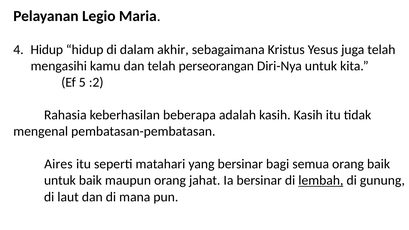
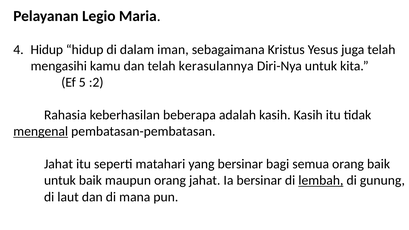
akhir: akhir -> iman
perseorangan: perseorangan -> kerasulannya
mengenal underline: none -> present
Aires at (58, 164): Aires -> Jahat
